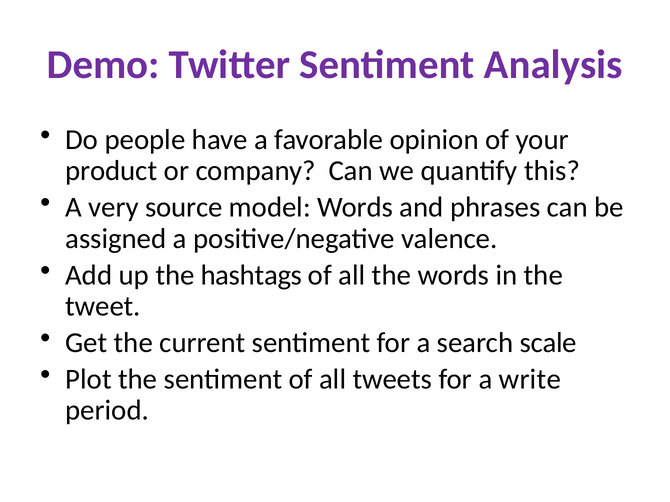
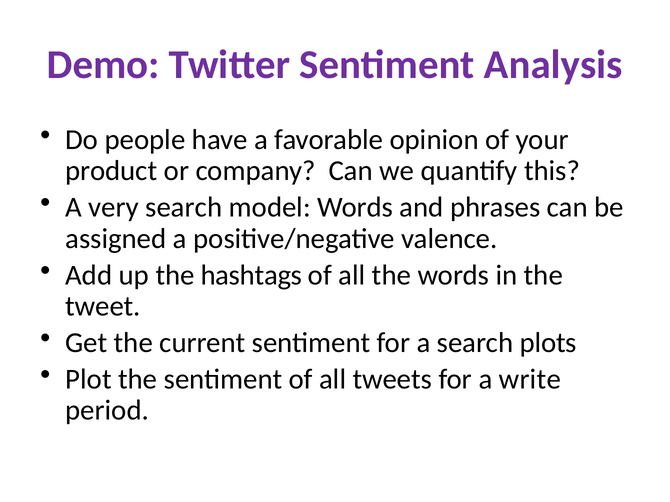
very source: source -> search
scale: scale -> plots
